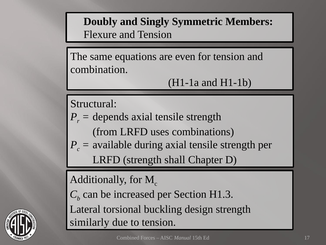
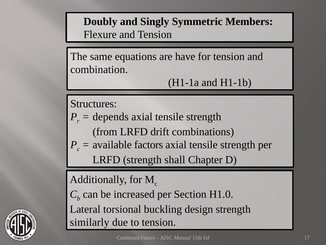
even: even -> have
Structural: Structural -> Structures
uses: uses -> drift
during: during -> factors
H1.3: H1.3 -> H1.0
